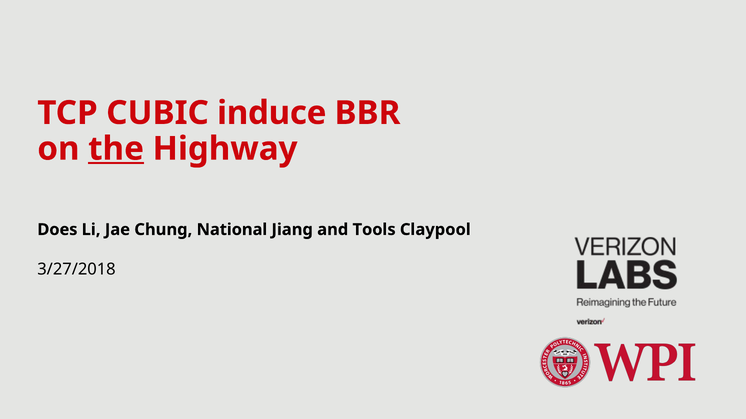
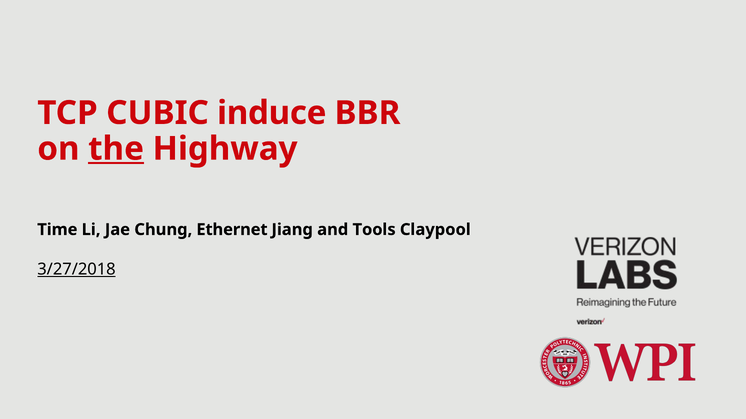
Does: Does -> Time
National: National -> Ethernet
3/27/2018 underline: none -> present
